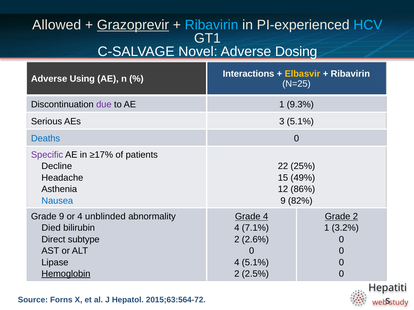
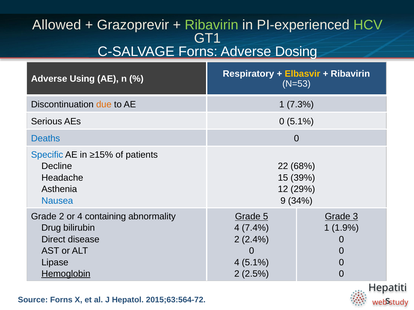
Grazoprevir underline: present -> none
Ribavirin at (212, 25) colour: light blue -> light green
HCV colour: light blue -> light green
C-SALVAGE Novel: Novel -> Forns
Interactions: Interactions -> Respiratory
N=25: N=25 -> N=53
due colour: purple -> orange
9.3%: 9.3% -> 7.3%
AEs 3: 3 -> 0
Specific colour: purple -> blue
≥17%: ≥17% -> ≥15%
25%: 25% -> 68%
49%: 49% -> 39%
86%: 86% -> 29%
82%: 82% -> 34%
Grade 9: 9 -> 2
unblinded: unblinded -> containing
Grade 4: 4 -> 5
Grade 2: 2 -> 3
Died: Died -> Drug
7.1%: 7.1% -> 7.4%
3.2%: 3.2% -> 1.9%
subtype: subtype -> disease
2.6%: 2.6% -> 2.4%
